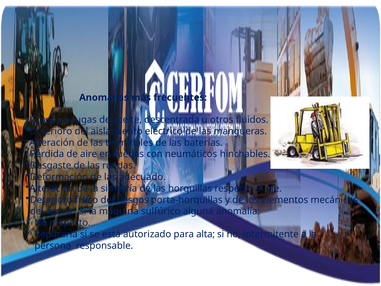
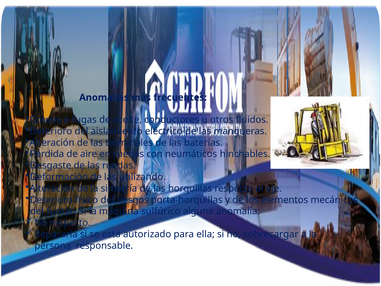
descentrada: descentrada -> conductores
adecuado: adecuado -> utilizando
alta: alta -> ella
intermitente: intermitente -> sobrecargar
